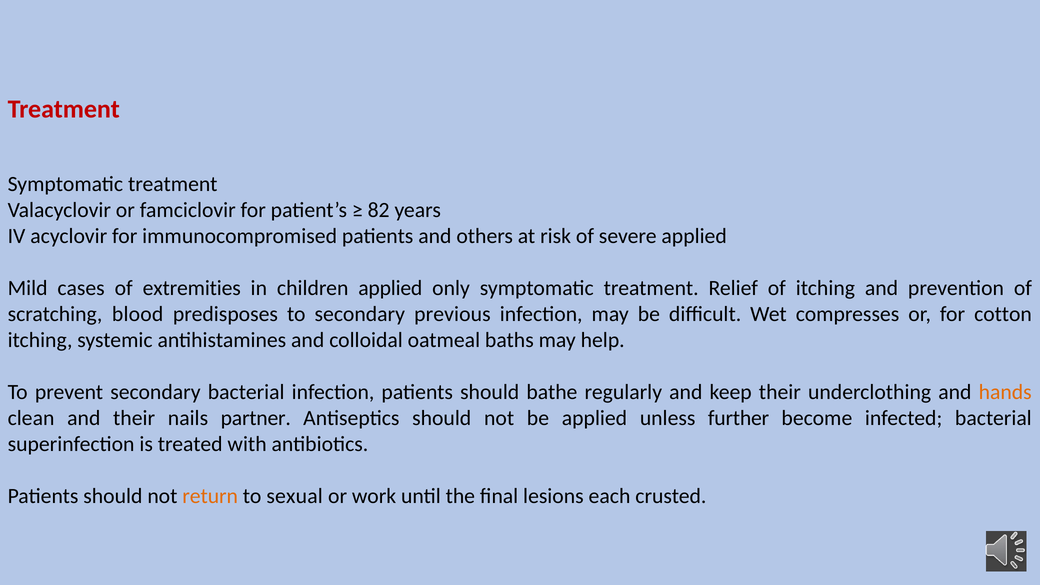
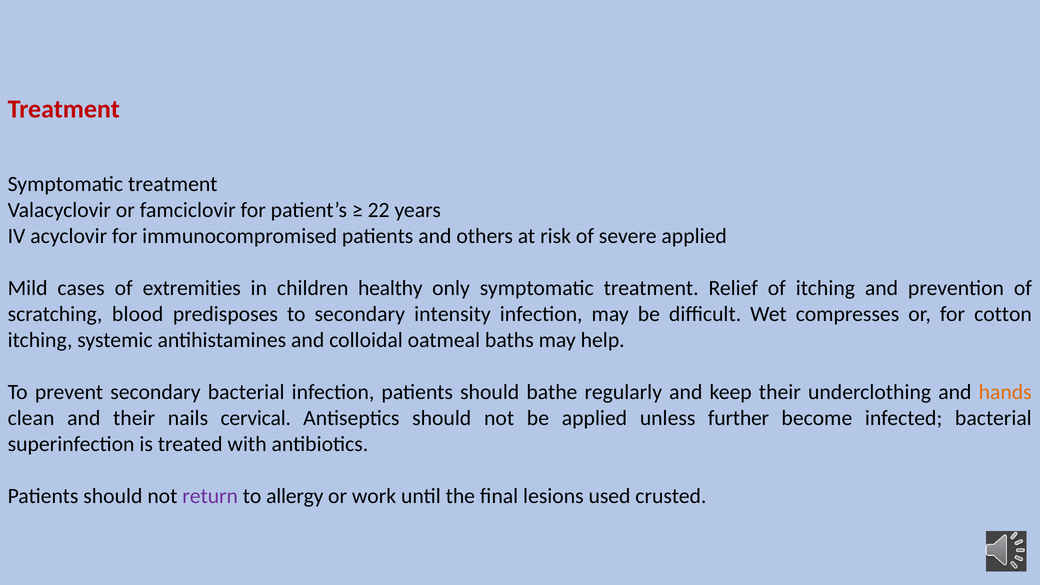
82: 82 -> 22
children applied: applied -> healthy
previous: previous -> intensity
partner: partner -> cervical
return colour: orange -> purple
sexual: sexual -> allergy
each: each -> used
